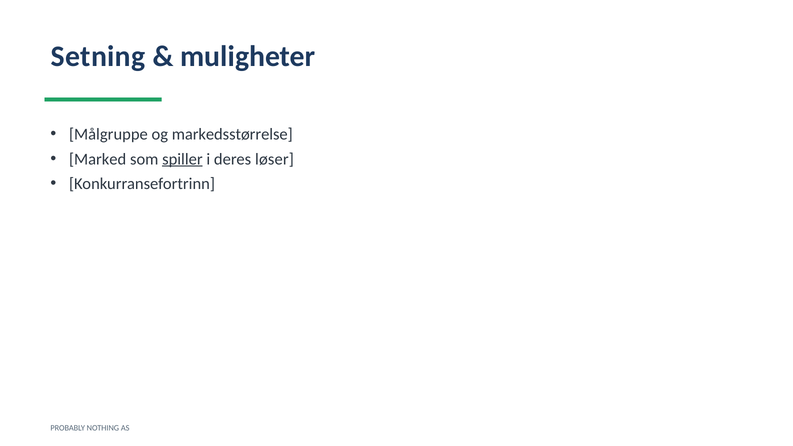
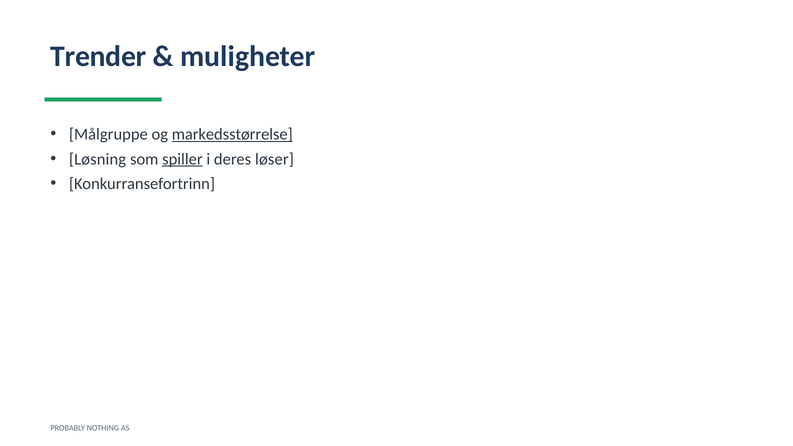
Setning: Setning -> Trender
markedsstørrelse underline: none -> present
Marked: Marked -> Løsning
